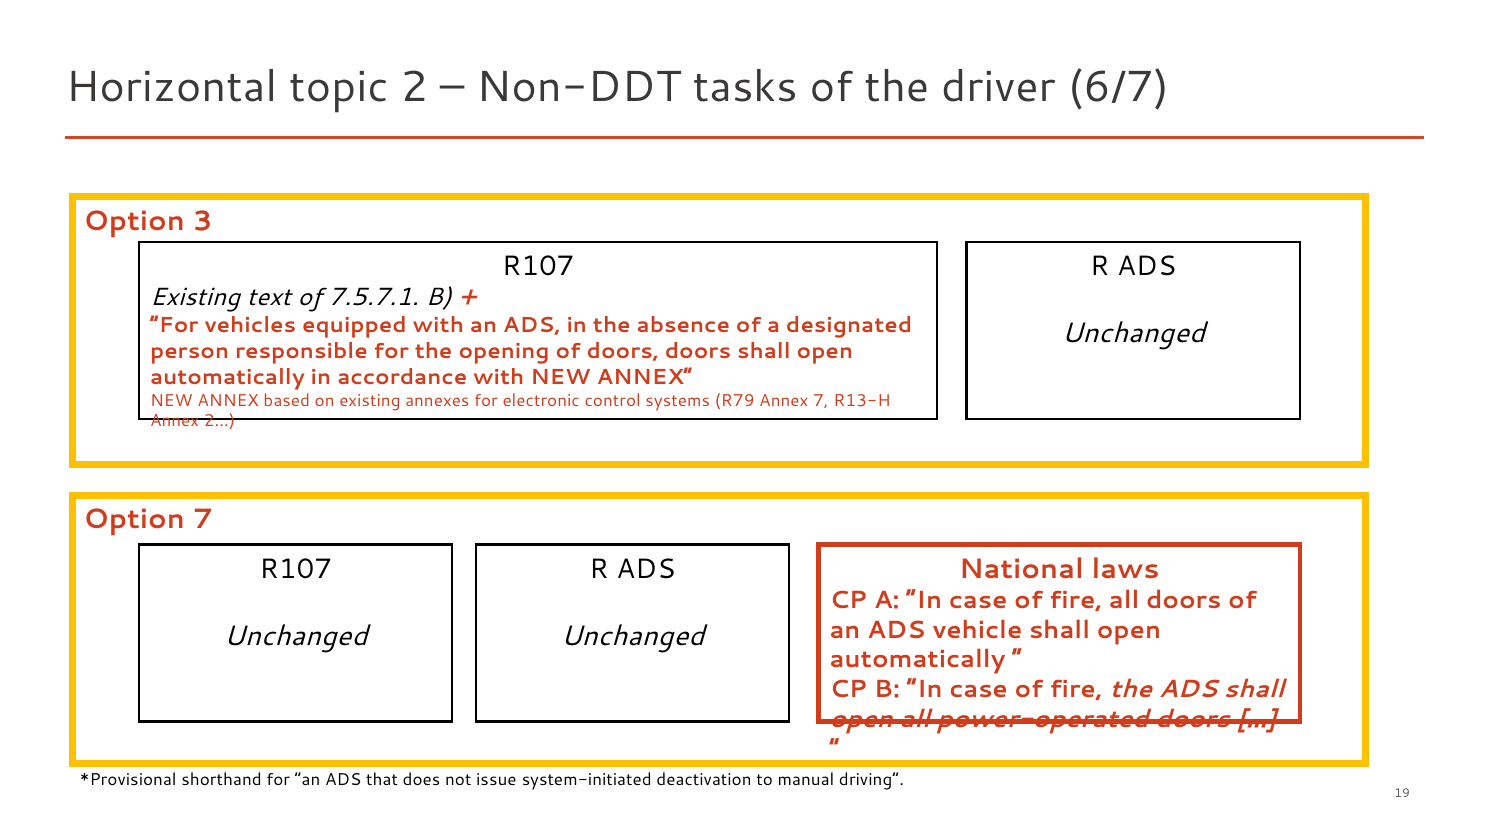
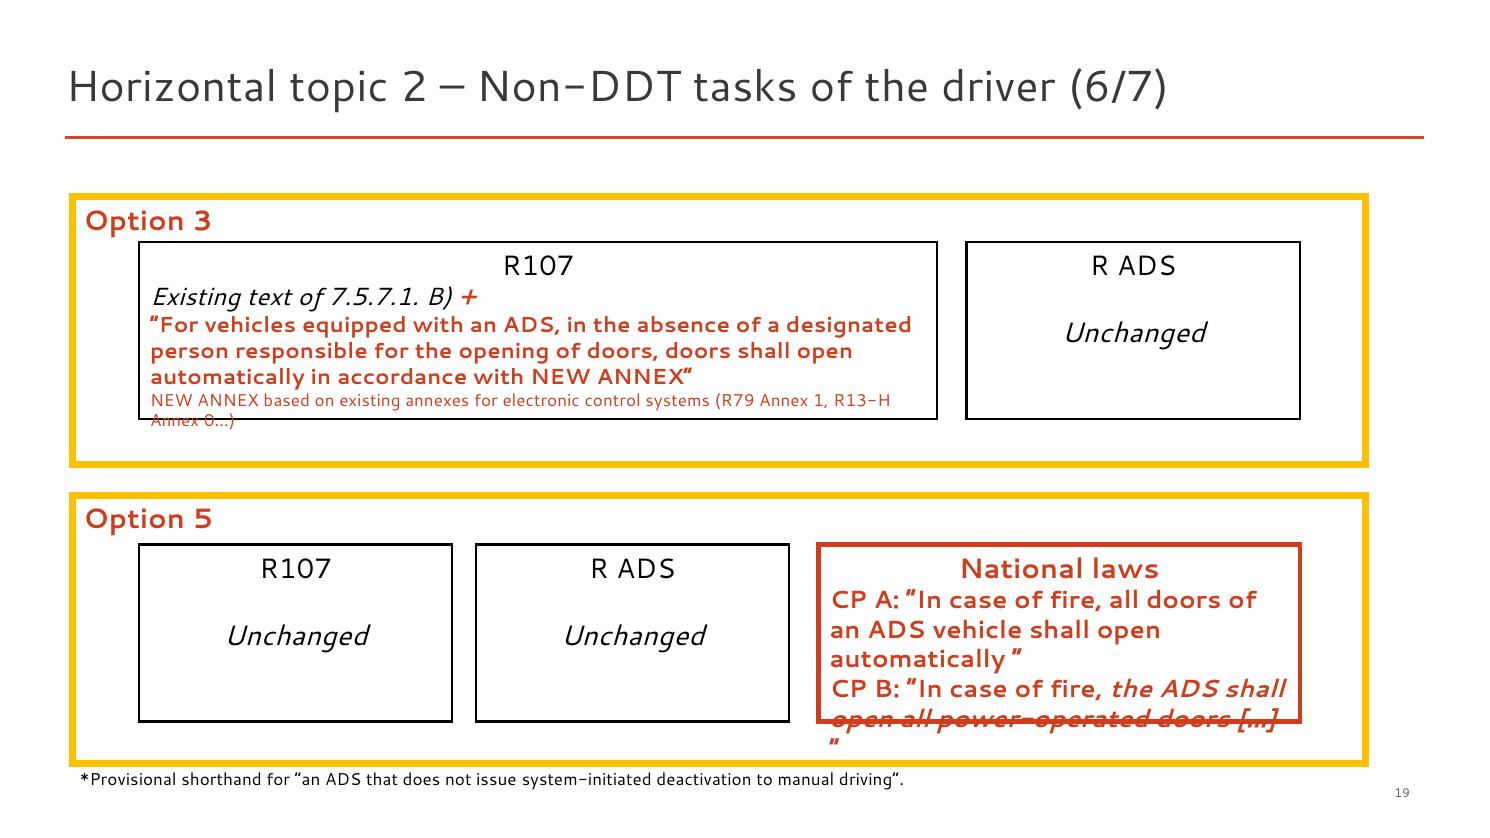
Annex 7: 7 -> 1
2…: 2… -> 0…
Option 7: 7 -> 5
